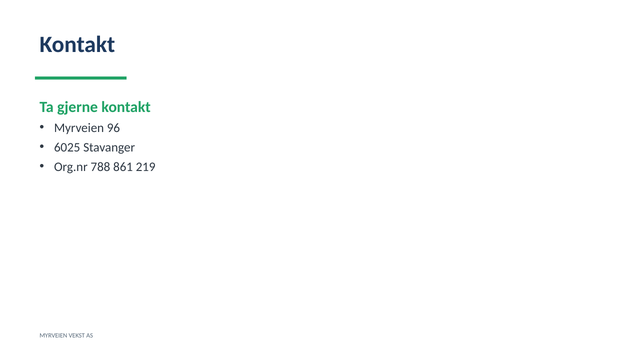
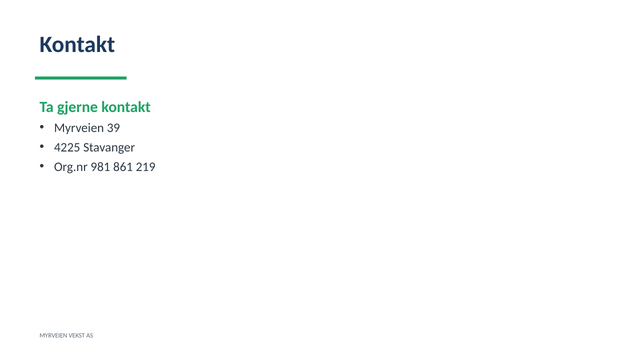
96: 96 -> 39
6025: 6025 -> 4225
788: 788 -> 981
